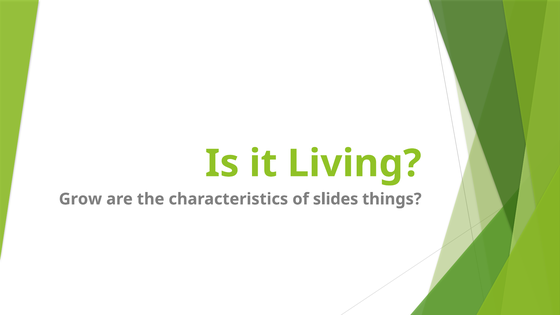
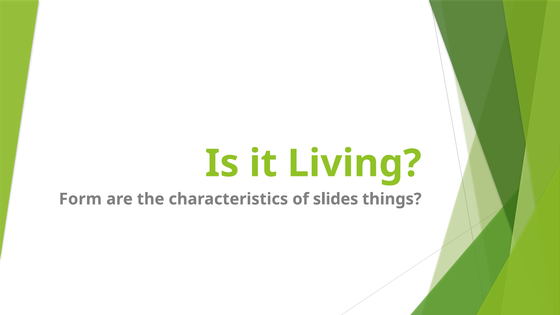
Grow: Grow -> Form
